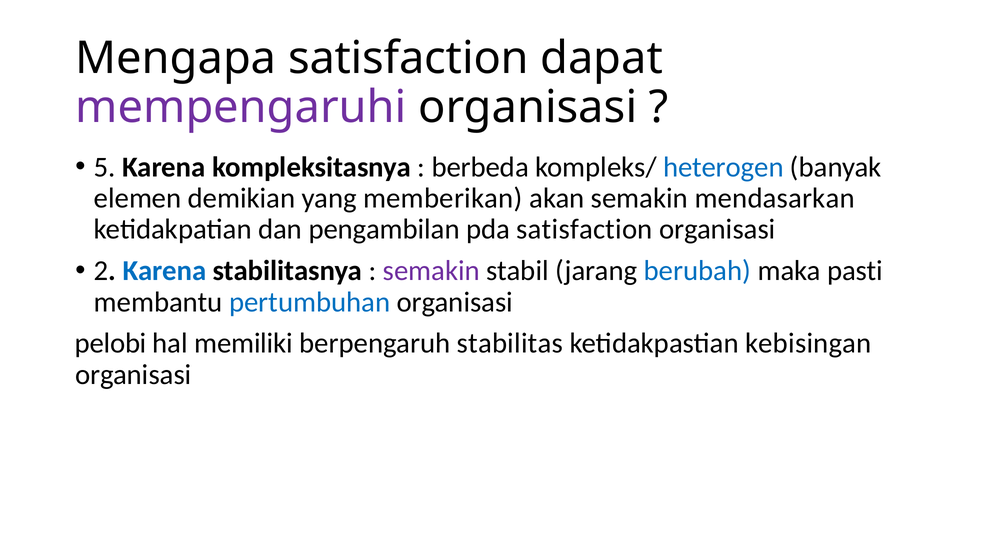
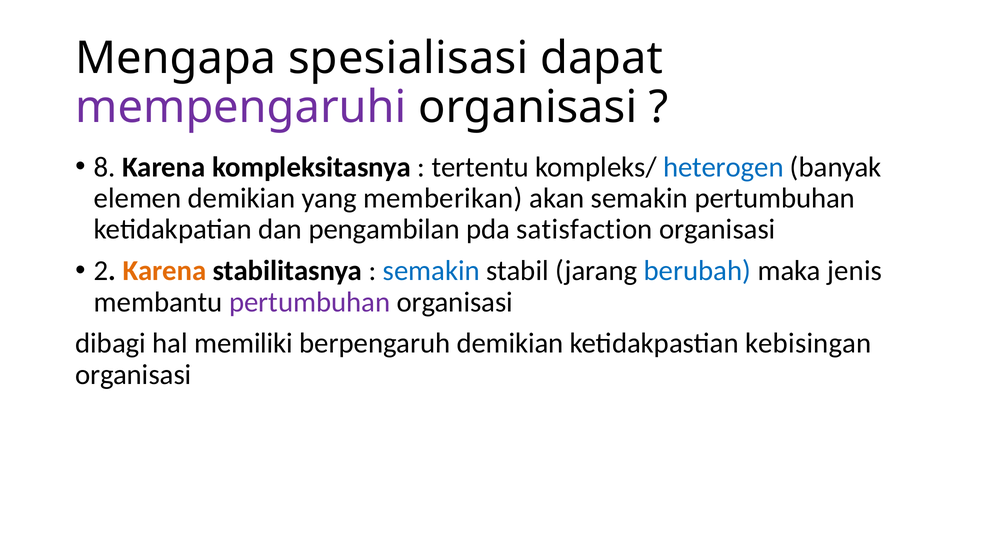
Mengapa satisfaction: satisfaction -> spesialisasi
5: 5 -> 8
berbeda: berbeda -> tertentu
semakin mendasarkan: mendasarkan -> pertumbuhan
Karena at (164, 271) colour: blue -> orange
semakin at (431, 271) colour: purple -> blue
pasti: pasti -> jenis
pertumbuhan at (310, 302) colour: blue -> purple
pelobi: pelobi -> dibagi
berpengaruh stabilitas: stabilitas -> demikian
